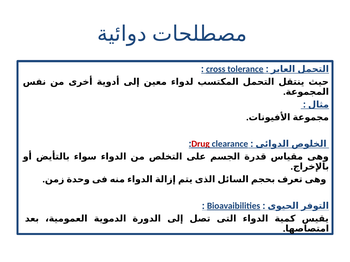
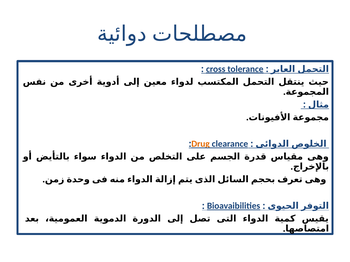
Drug colour: red -> orange
